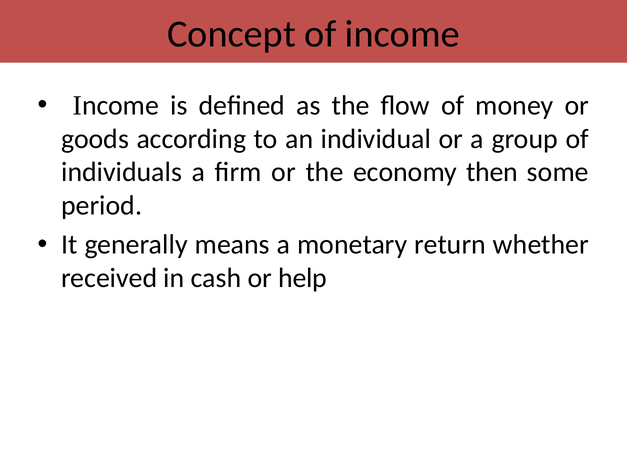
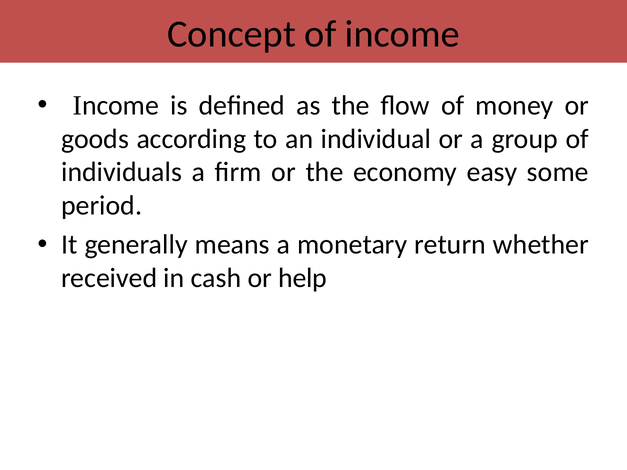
then: then -> easy
